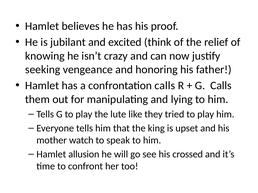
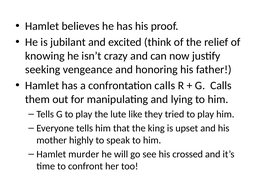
watch: watch -> highly
allusion: allusion -> murder
